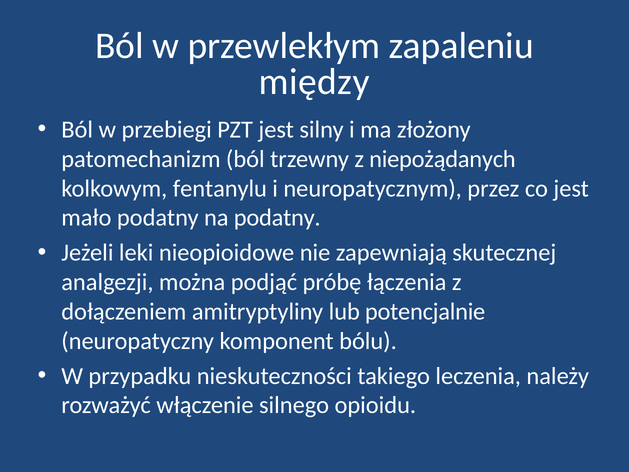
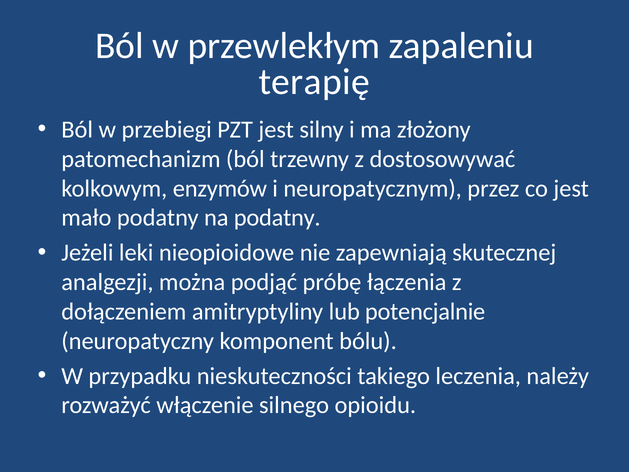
między: między -> terapię
niepożądanych: niepożądanych -> dostosowywać
fentanylu: fentanylu -> enzymów
